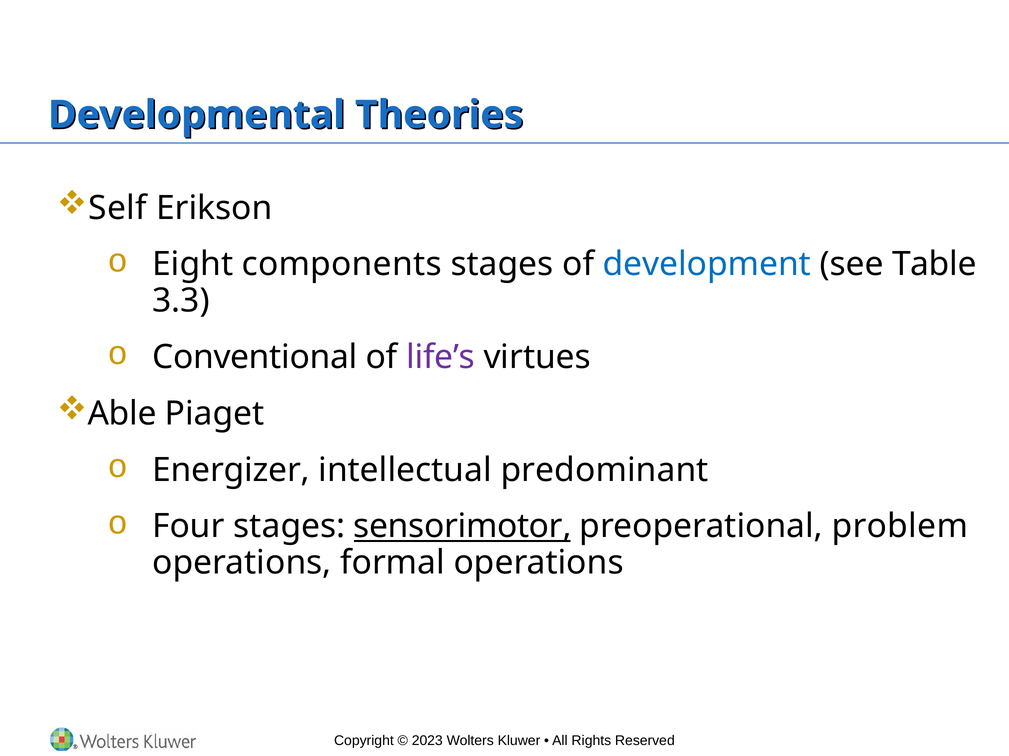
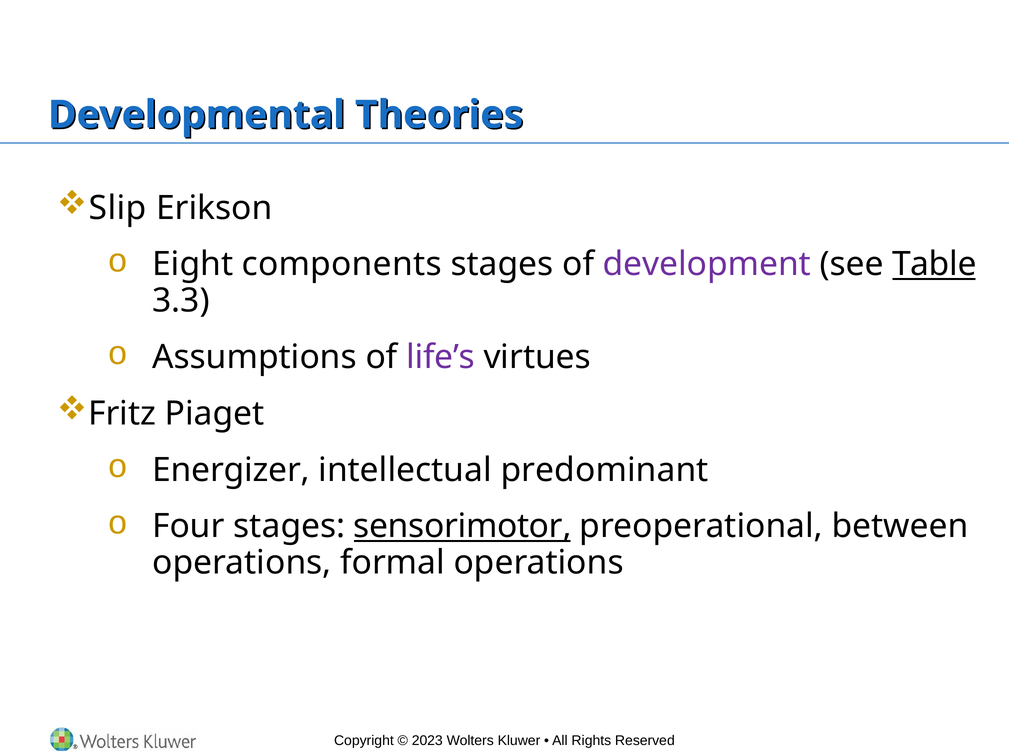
Self: Self -> Slip
development colour: blue -> purple
Table underline: none -> present
Conventional: Conventional -> Assumptions
Able: Able -> Fritz
problem: problem -> between
